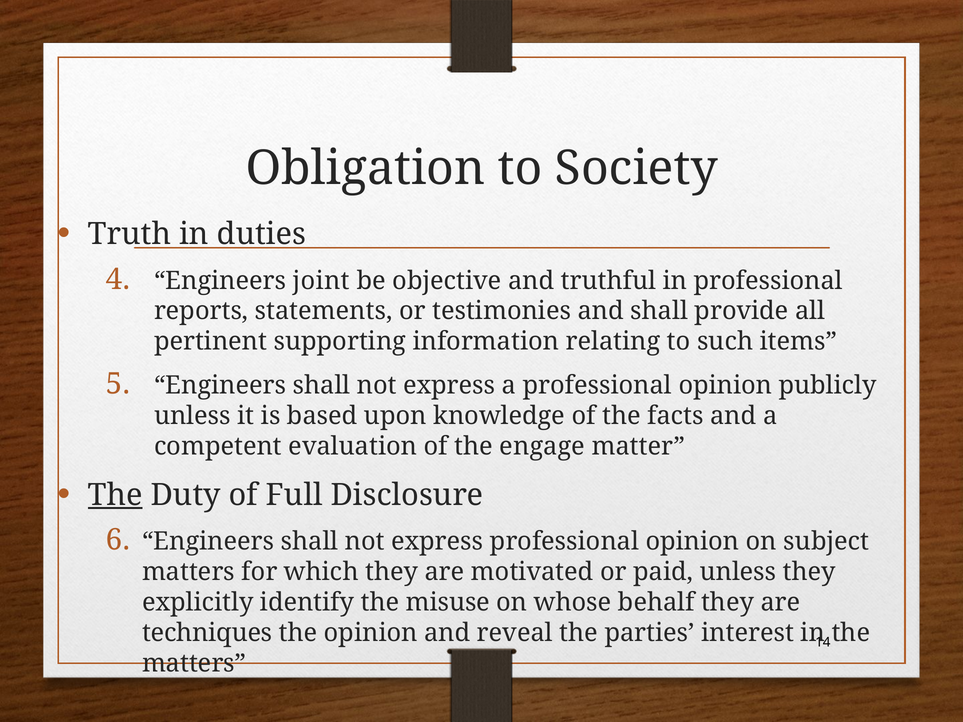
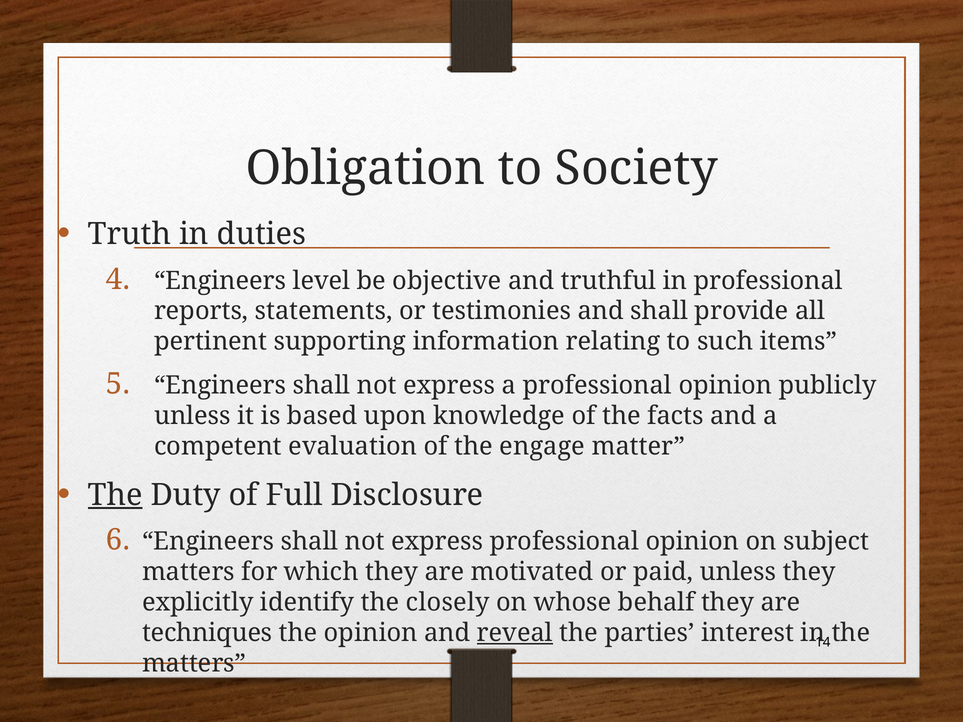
joint: joint -> level
misuse: misuse -> closely
reveal underline: none -> present
